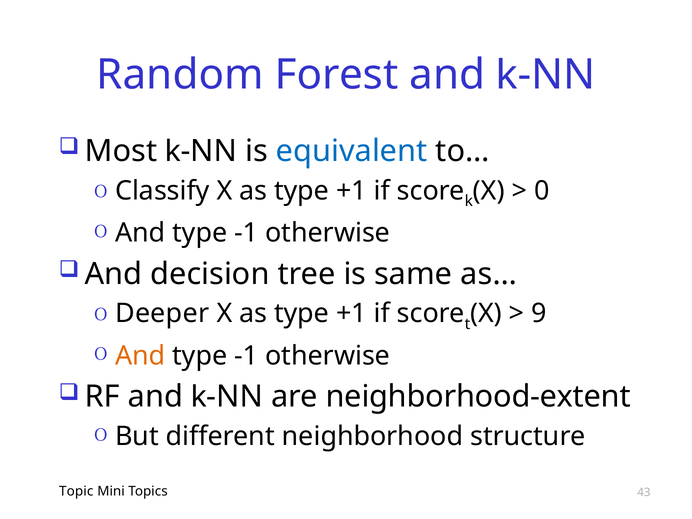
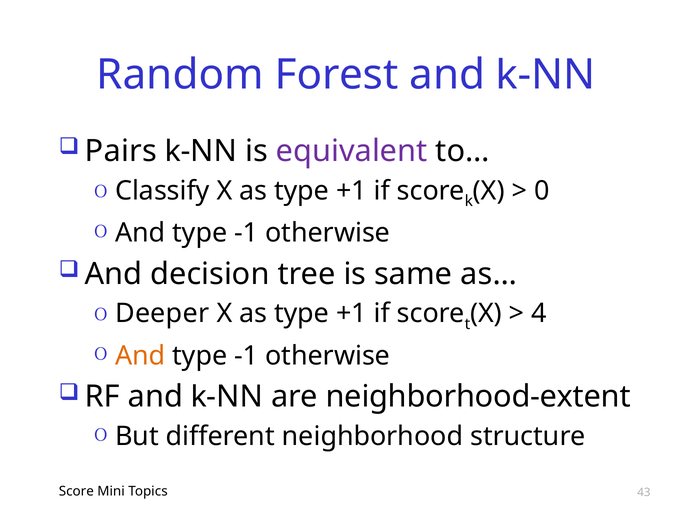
Most: Most -> Pairs
equivalent colour: blue -> purple
9: 9 -> 4
Topic at (76, 491): Topic -> Score
